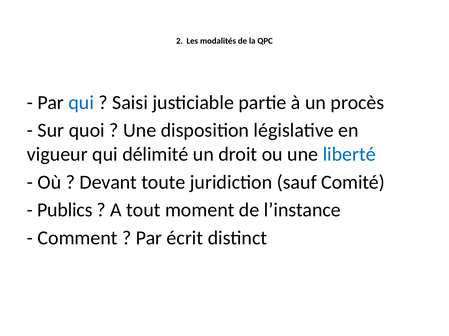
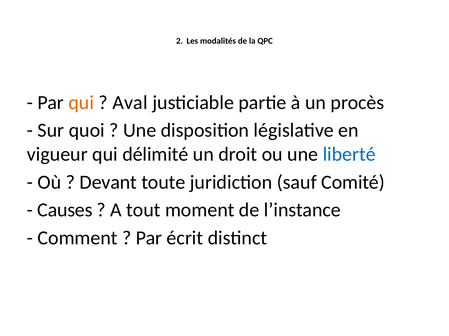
qui at (81, 103) colour: blue -> orange
Saisi: Saisi -> Aval
Publics: Publics -> Causes
